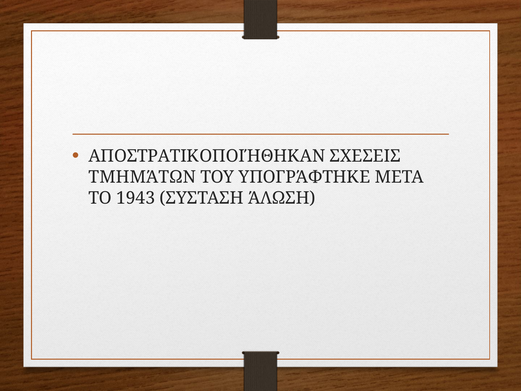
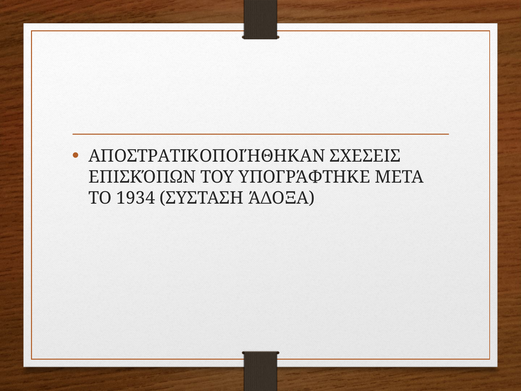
ΤΜΗΜΆΤΩΝ: ΤΜΗΜΆΤΩΝ -> ΕΠΙΣΚΌΠΩΝ
1943: 1943 -> 1934
ΆΛΩΣΗ: ΆΛΩΣΗ -> ΆΔΟΞΑ
